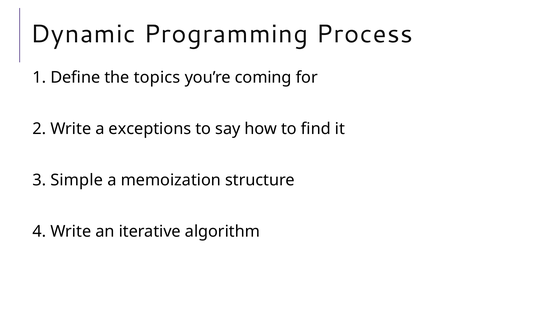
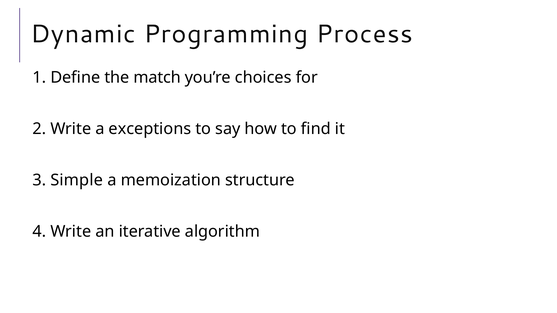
topics: topics -> match
coming: coming -> choices
